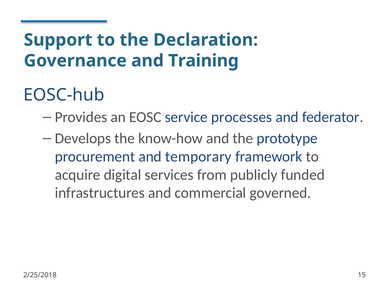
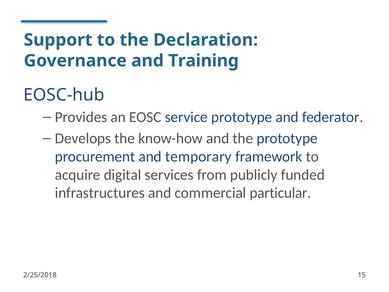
service processes: processes -> prototype
governed: governed -> particular
